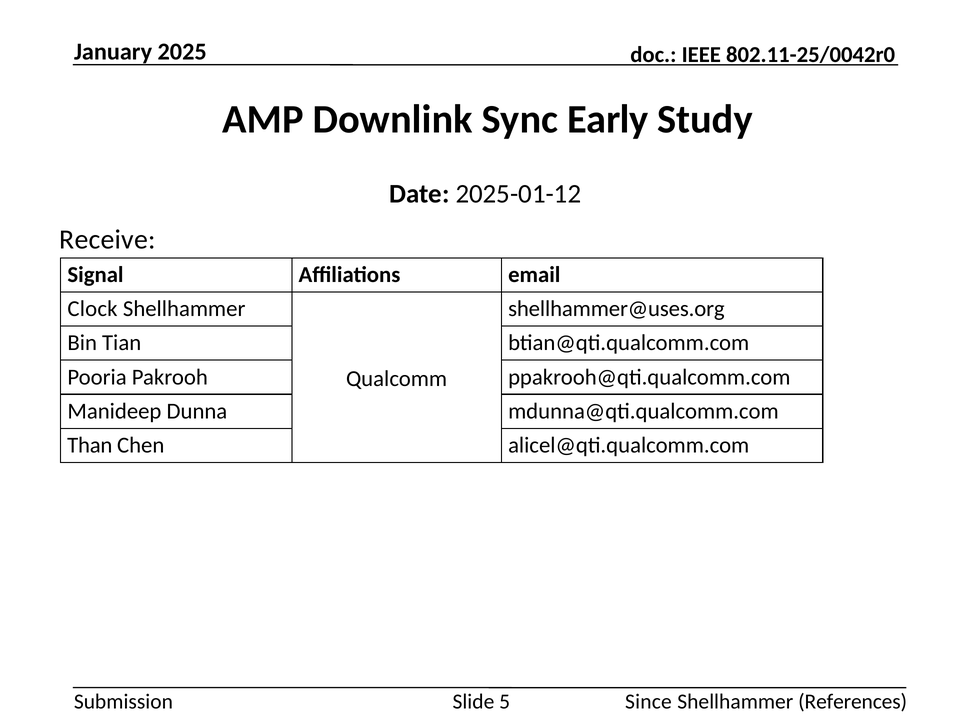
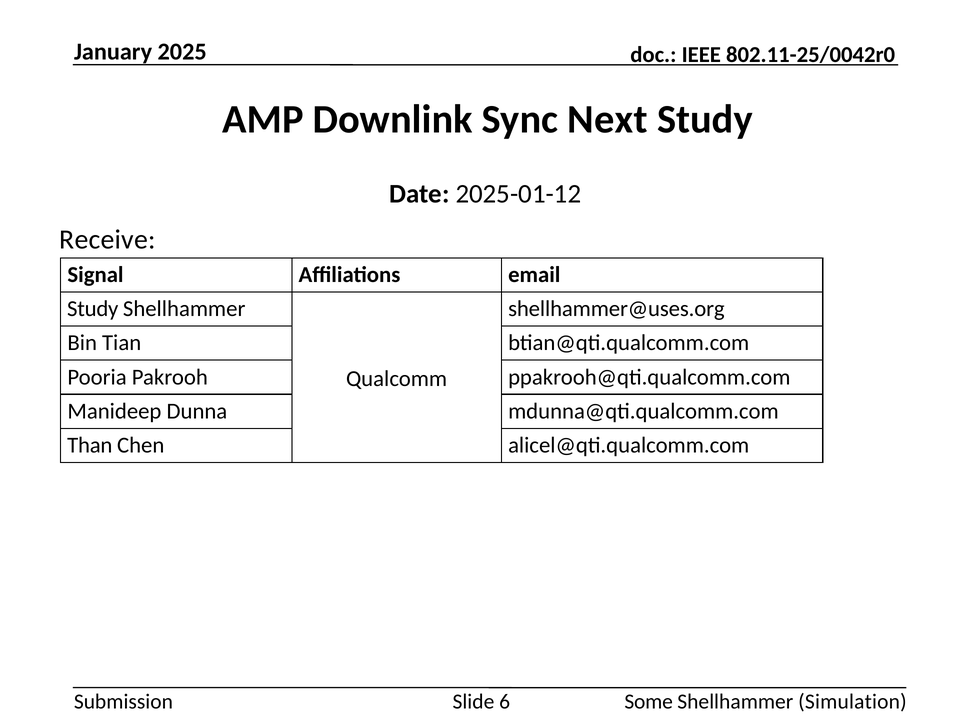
Early: Early -> Next
Clock at (93, 309): Clock -> Study
5: 5 -> 6
Since: Since -> Some
References: References -> Simulation
